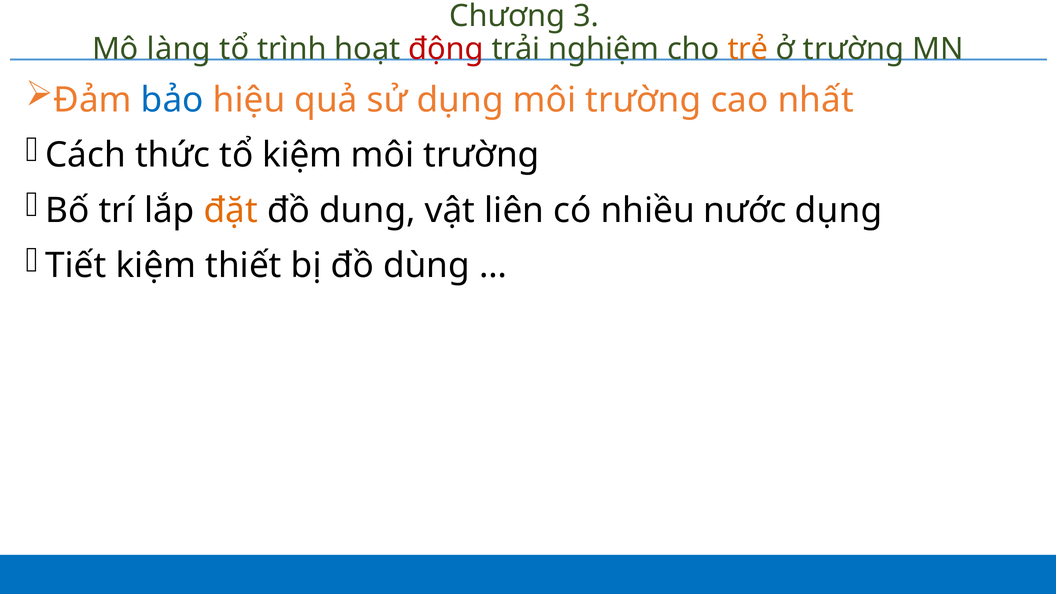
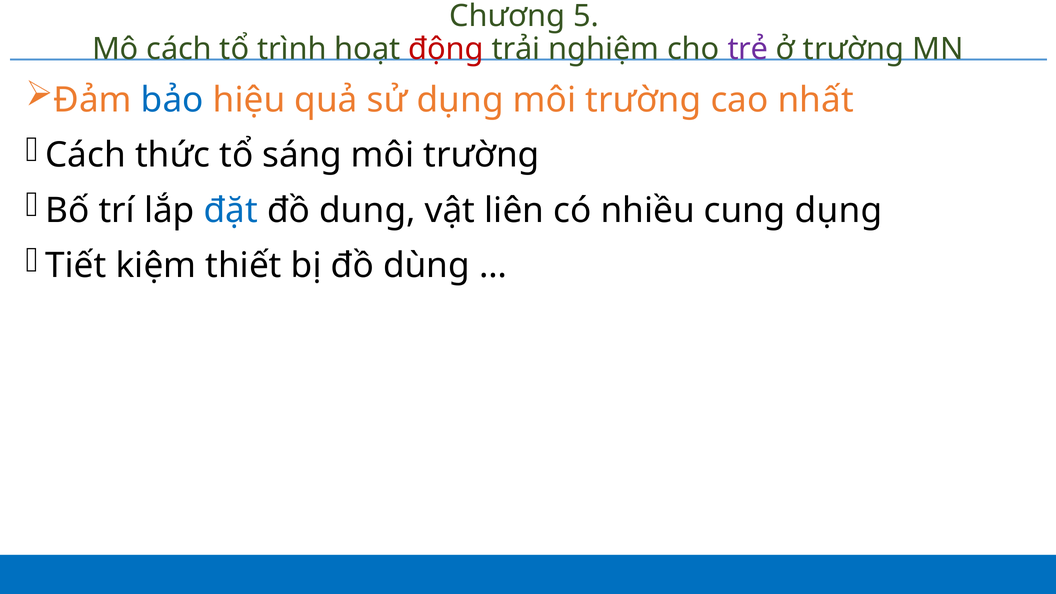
3: 3 -> 5
Mô làng: làng -> cách
trẻ colour: orange -> purple
tổ kiệm: kiệm -> sáng
đặt colour: orange -> blue
nước: nước -> cung
